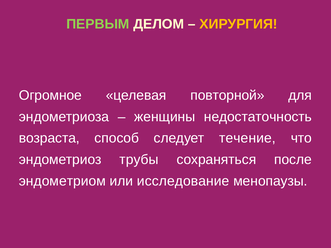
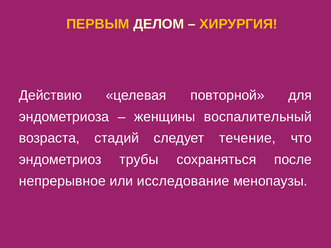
ПЕРВЫМ colour: light green -> yellow
Огромное: Огромное -> Действию
недостаточность: недостаточность -> воспалительный
способ: способ -> стадий
эндометриом: эндометриом -> непрерывное
